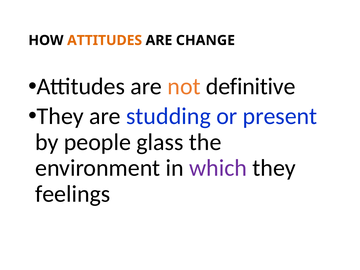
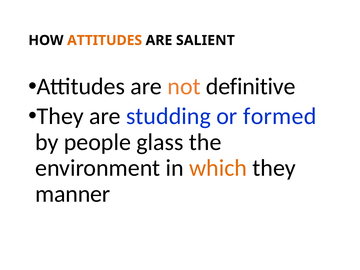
CHANGE: CHANGE -> SALIENT
present: present -> formed
which colour: purple -> orange
feelings: feelings -> manner
